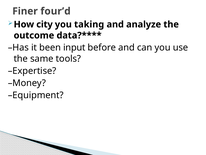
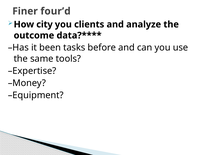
taking: taking -> clients
input: input -> tasks
